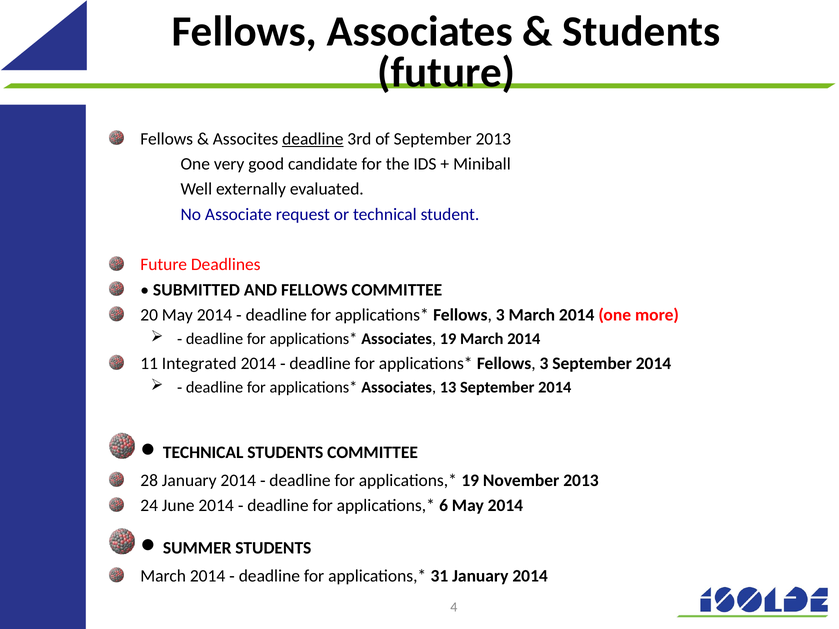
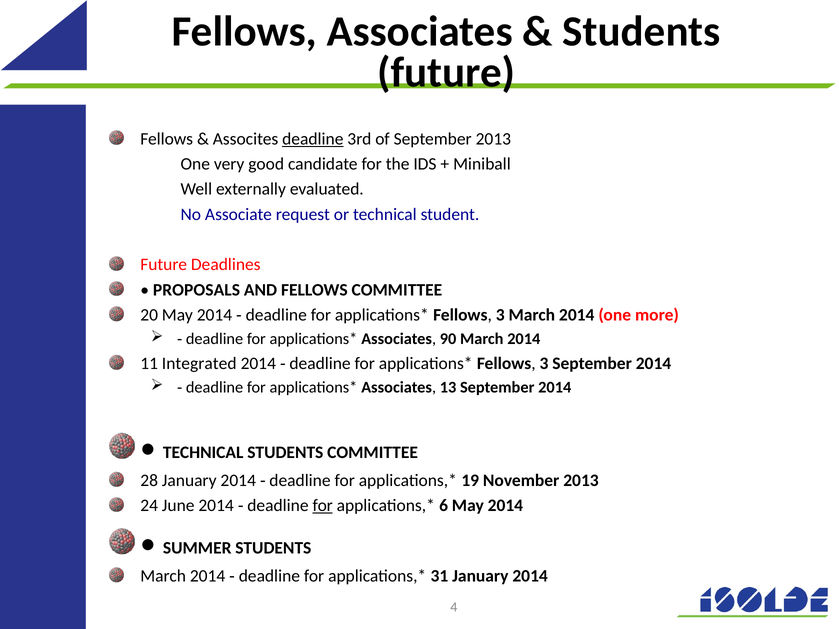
SUBMITTED: SUBMITTED -> PROPOSALS
Associates 19: 19 -> 90
for at (323, 506) underline: none -> present
